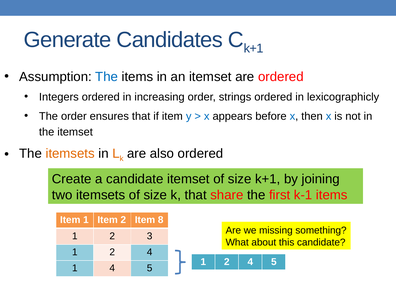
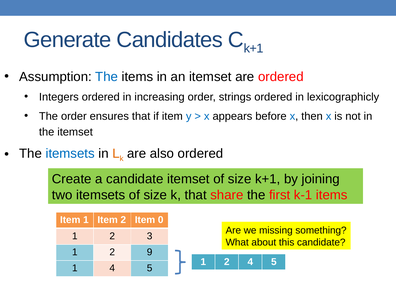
itemsets at (70, 154) colour: orange -> blue
8: 8 -> 0
4 at (150, 252): 4 -> 9
